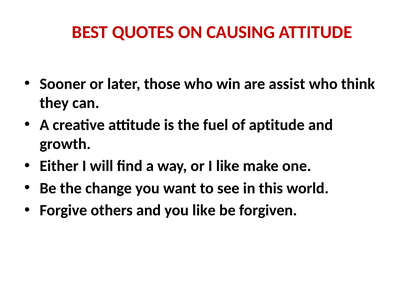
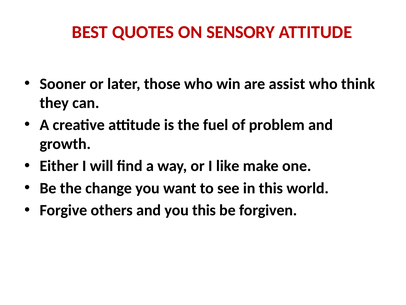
CAUSING: CAUSING -> SENSORY
aptitude: aptitude -> problem
you like: like -> this
